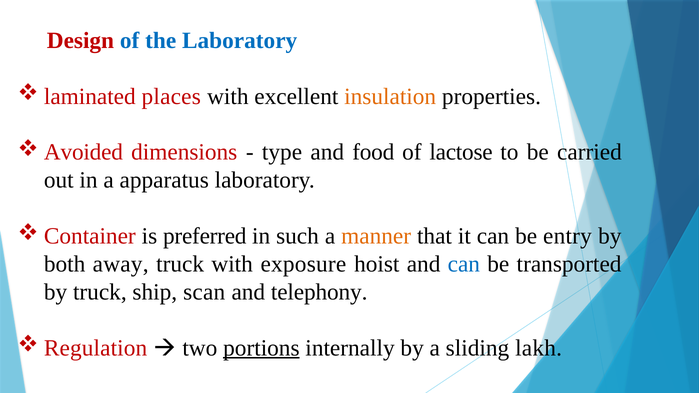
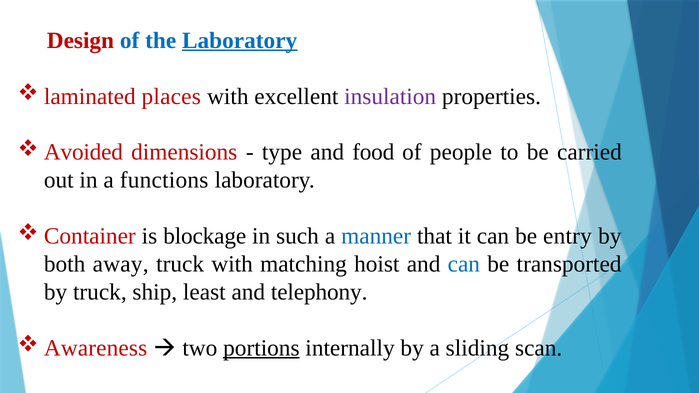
Laboratory at (240, 40) underline: none -> present
insulation colour: orange -> purple
lactose: lactose -> people
apparatus: apparatus -> functions
preferred: preferred -> blockage
manner colour: orange -> blue
exposure: exposure -> matching
scan: scan -> least
Regulation: Regulation -> Awareness
lakh: lakh -> scan
